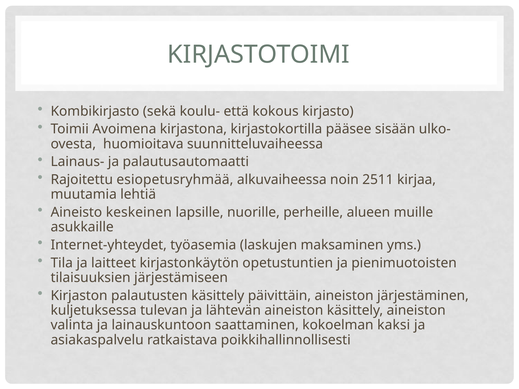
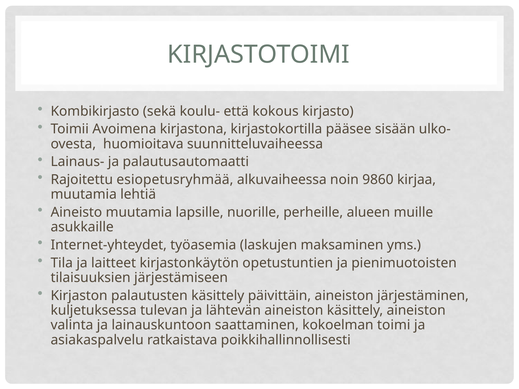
2511: 2511 -> 9860
Aineisto keskeinen: keskeinen -> muutamia
kaksi: kaksi -> toimi
